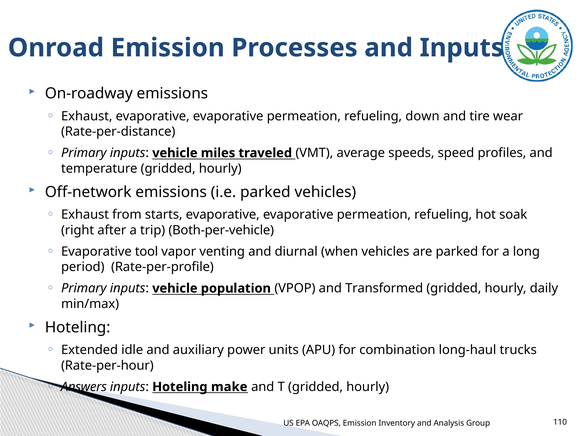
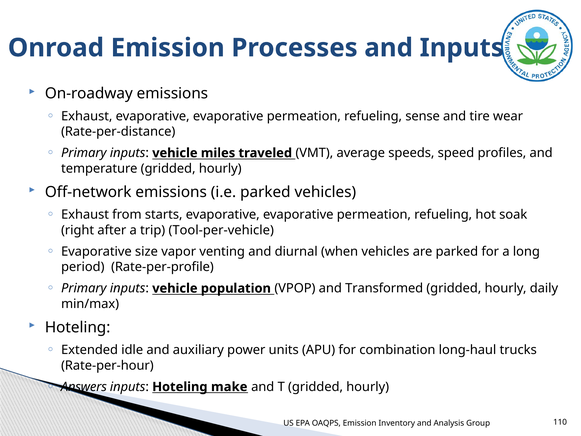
down: down -> sense
Both-per-vehicle: Both-per-vehicle -> Tool-per-vehicle
tool: tool -> size
